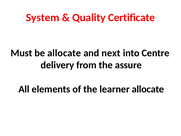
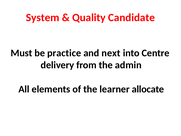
Certificate: Certificate -> Candidate
be allocate: allocate -> practice
assure: assure -> admin
